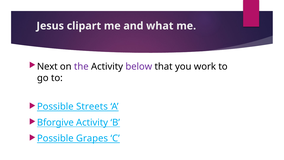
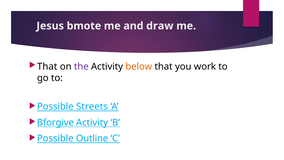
clipart: clipart -> bmote
what: what -> draw
Next at (47, 66): Next -> That
below colour: purple -> orange
Grapes: Grapes -> Outline
